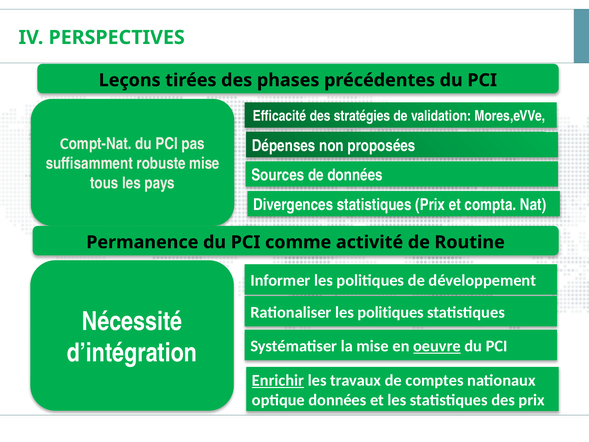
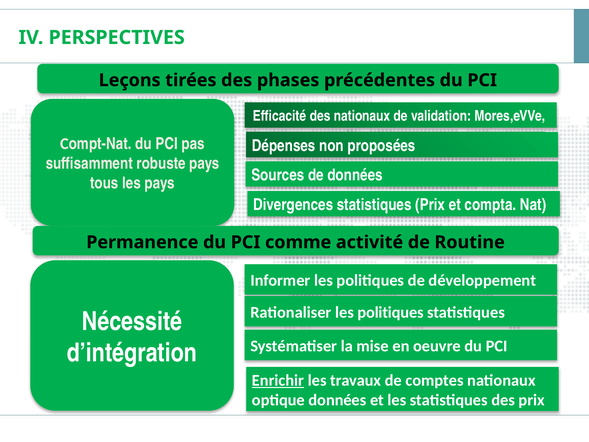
des stratégies: stratégies -> nationaux
robuste mise: mise -> pays
oeuvre underline: present -> none
